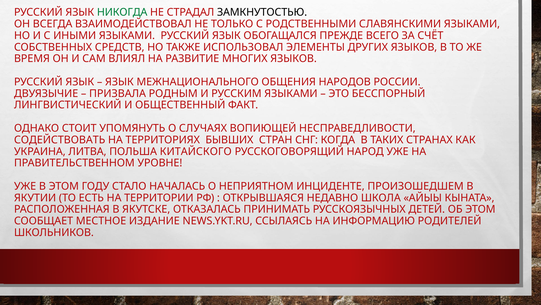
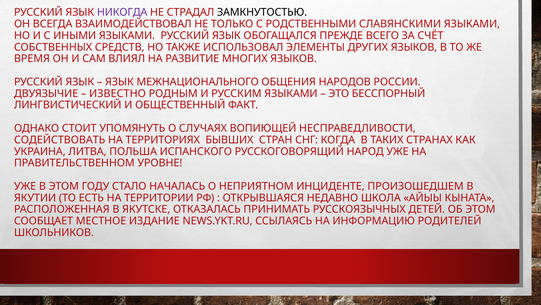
НИКОГДА colour: green -> purple
ПРИЗВАЛА: ПРИЗВАЛА -> ИЗВЕСТНО
КИТАЙСКОГО: КИТАЙСКОГО -> ИСПАНСКОГО
